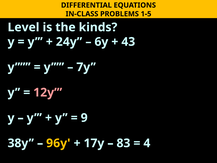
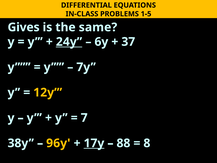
Level: Level -> Gives
kinds: kinds -> same
24y underline: none -> present
43: 43 -> 37
12y colour: pink -> yellow
9: 9 -> 7
17y underline: none -> present
83: 83 -> 88
4: 4 -> 8
